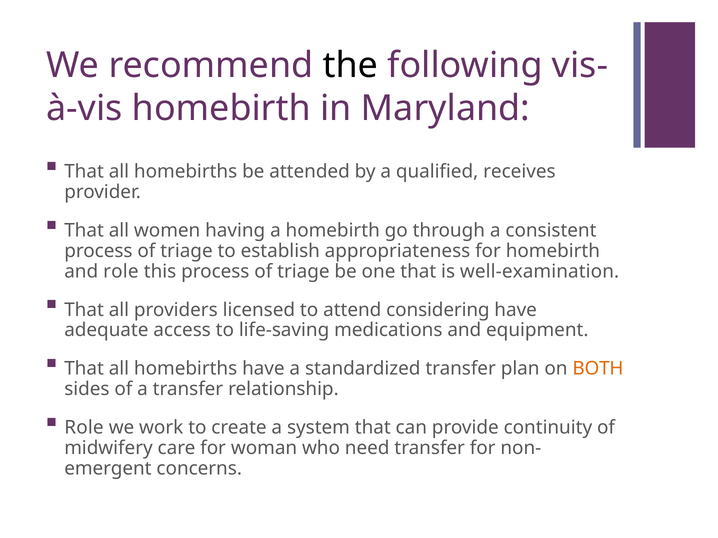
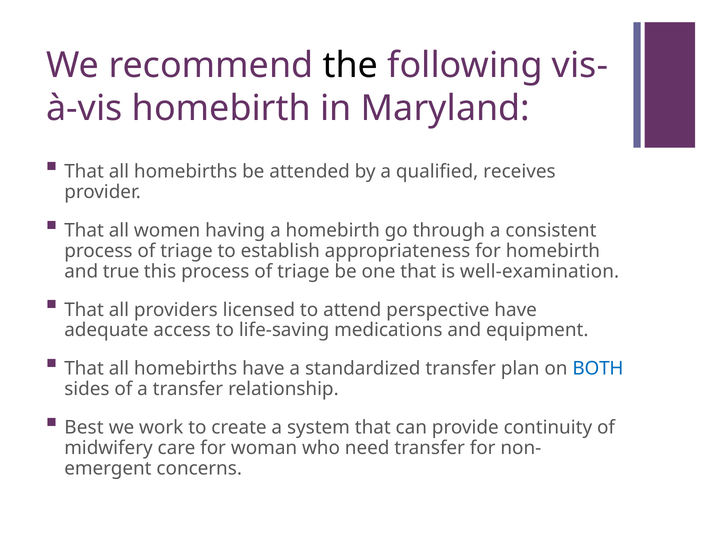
and role: role -> true
considering: considering -> perspective
BOTH colour: orange -> blue
Role at (84, 428): Role -> Best
